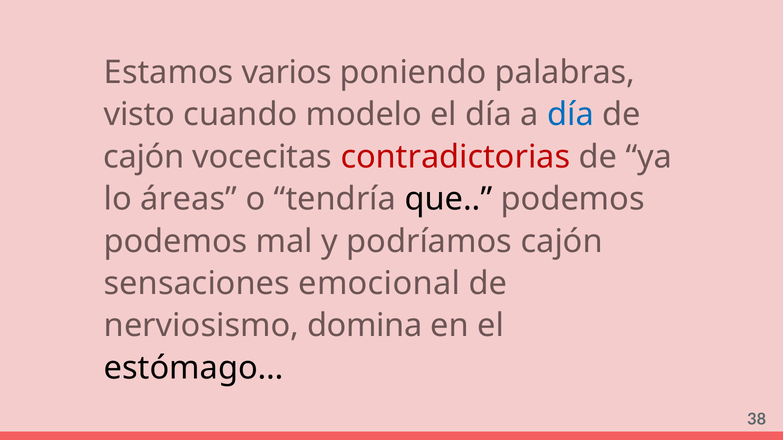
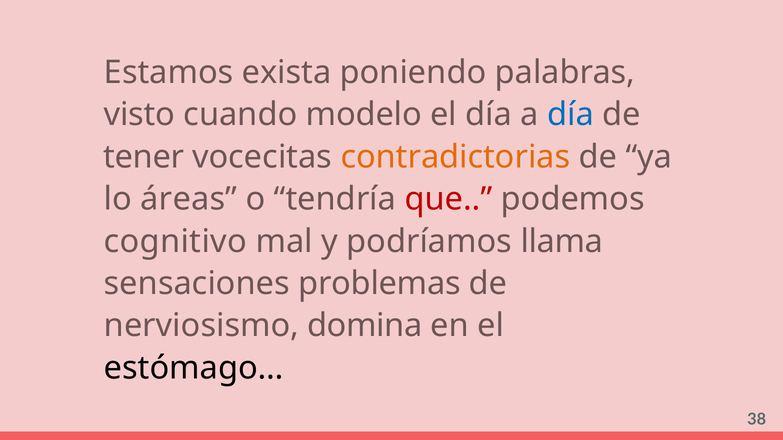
varios: varios -> exista
cajón at (144, 157): cajón -> tener
contradictorias colour: red -> orange
que colour: black -> red
podemos at (176, 242): podemos -> cognitivo
podríamos cajón: cajón -> llama
emocional: emocional -> problemas
